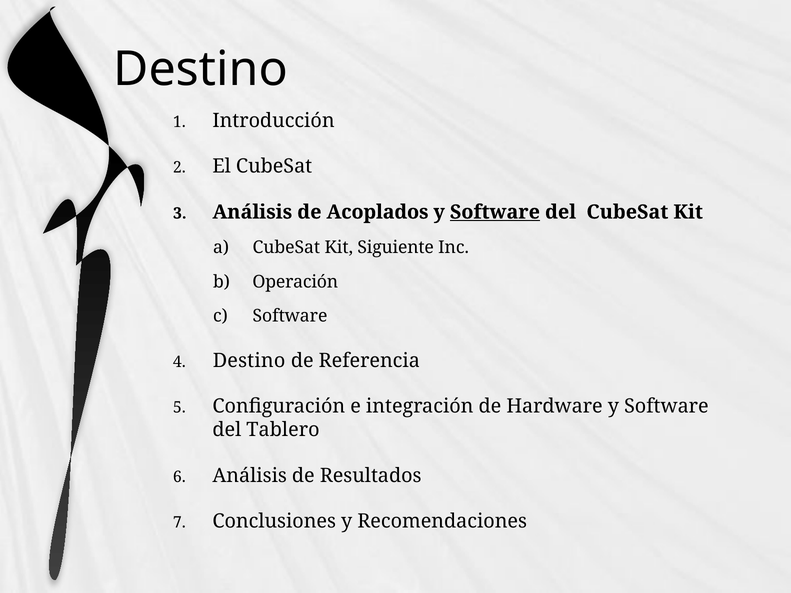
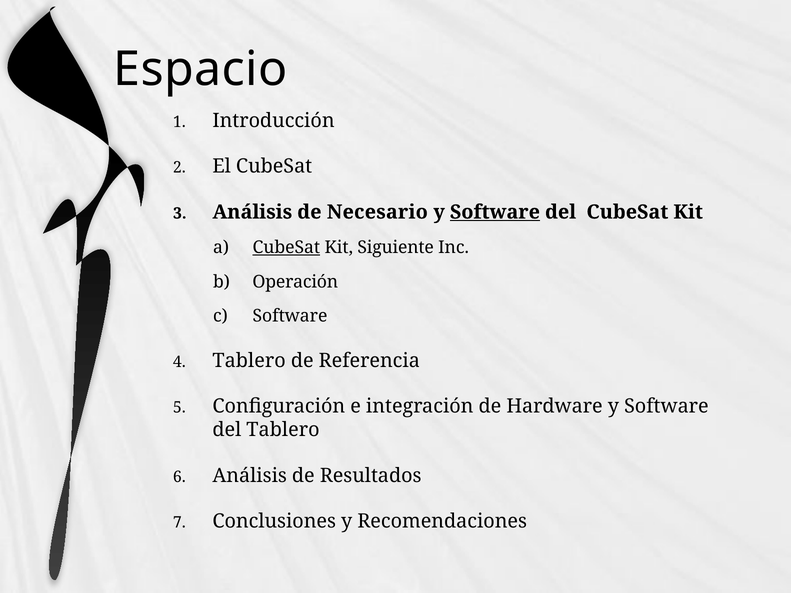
Destino at (201, 69): Destino -> Espacio
Acoplados: Acoplados -> Necesario
CubeSat at (286, 248) underline: none -> present
Destino at (249, 361): Destino -> Tablero
